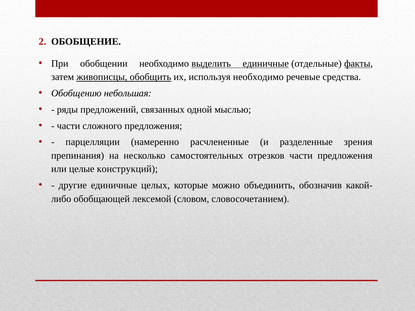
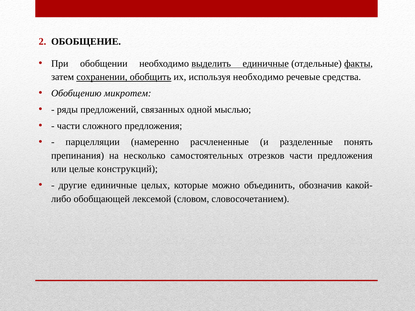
живописцы: живописцы -> сохранении
небольшая: небольшая -> микротем
зрения: зрения -> понять
